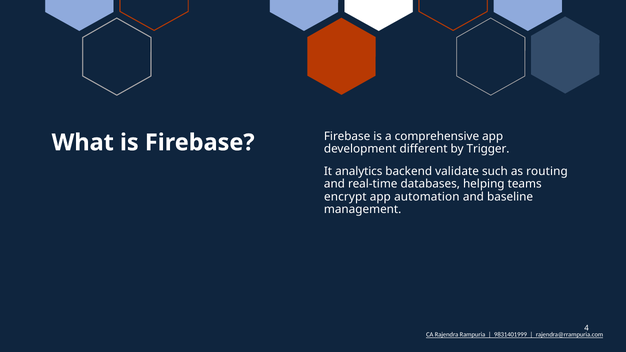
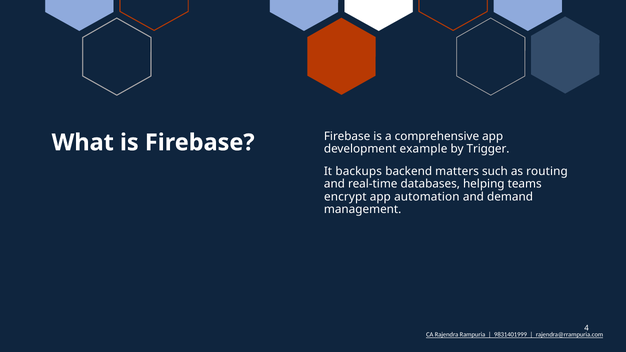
different: different -> example
analytics: analytics -> backups
validate: validate -> matters
baseline: baseline -> demand
